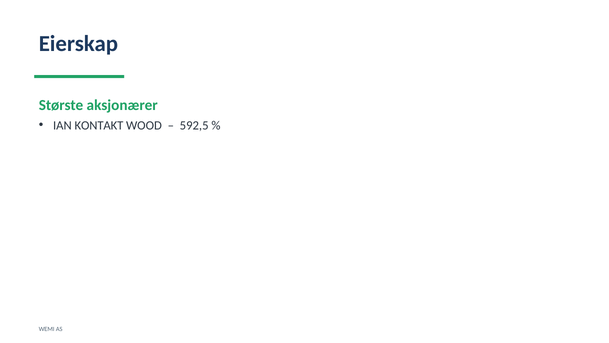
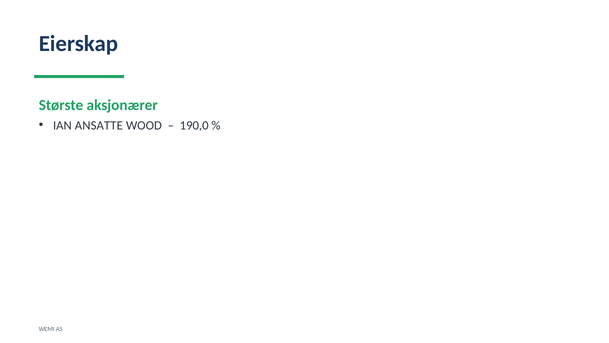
KONTAKT: KONTAKT -> ANSATTE
592,5: 592,5 -> 190,0
